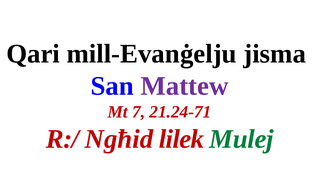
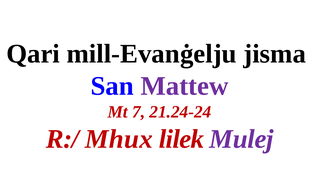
21.24-71: 21.24-71 -> 21.24-24
Ngħid: Ngħid -> Mhux
Mulej colour: green -> purple
